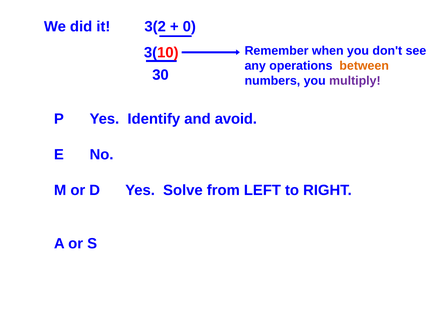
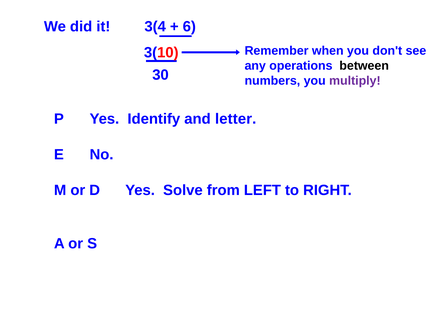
3(2: 3(2 -> 3(4
0: 0 -> 6
between colour: orange -> black
avoid: avoid -> letter
